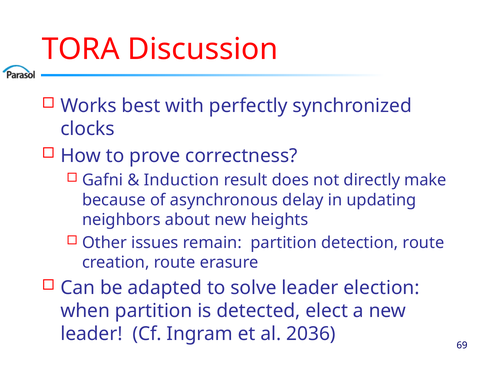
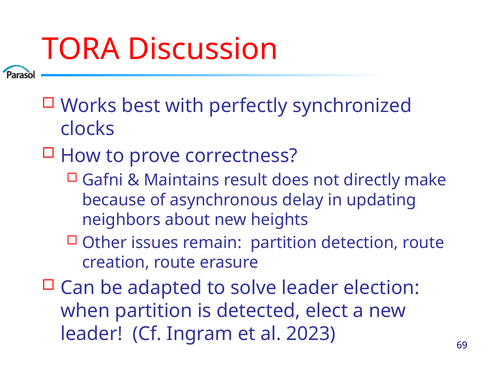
Induction: Induction -> Maintains
2036: 2036 -> 2023
